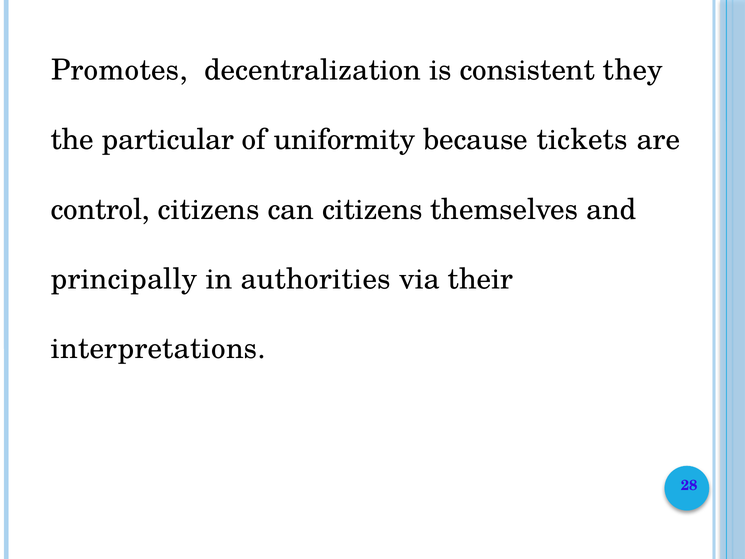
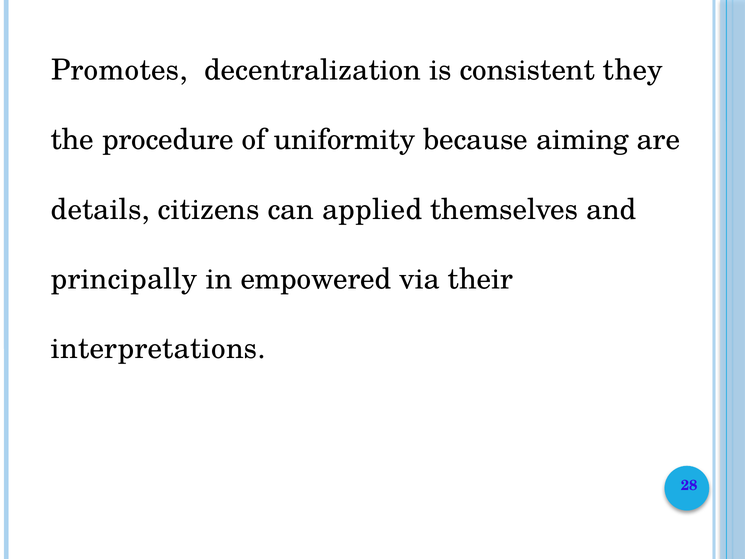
particular: particular -> procedure
tickets: tickets -> aiming
control: control -> details
can citizens: citizens -> applied
authorities: authorities -> empowered
